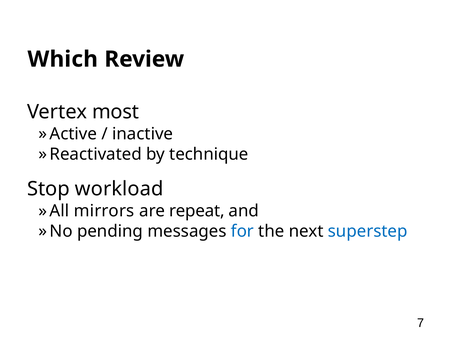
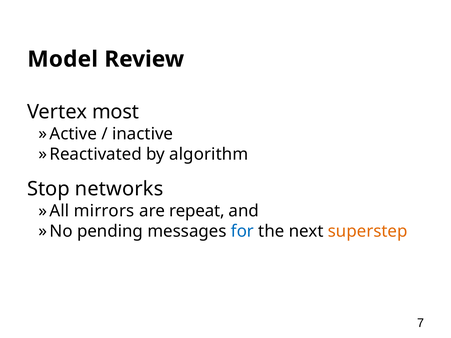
Which: Which -> Model
technique: technique -> algorithm
workload: workload -> networks
superstep colour: blue -> orange
